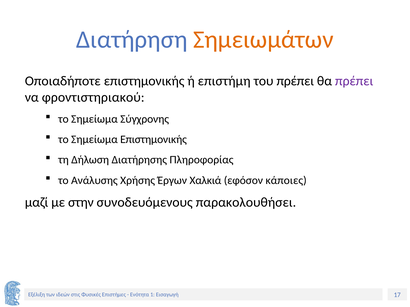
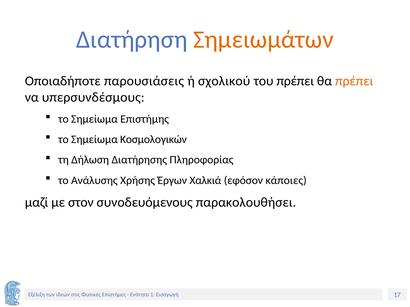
Οποιαδήποτε επιστημονικής: επιστημονικής -> παρουσιάσεις
επιστήμη: επιστήμη -> σχολικού
πρέπει at (354, 81) colour: purple -> orange
φροντιστηριακού: φροντιστηριακού -> υπερσυνδέσμους
Σύγχρονης: Σύγχρονης -> Επιστήμης
Σημείωμα Επιστημονικής: Επιστημονικής -> Κοσμολογικών
στην: στην -> στον
